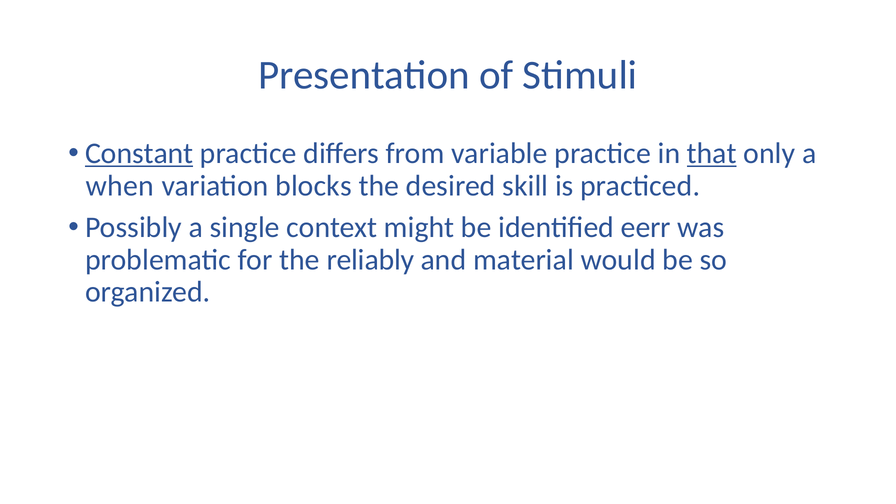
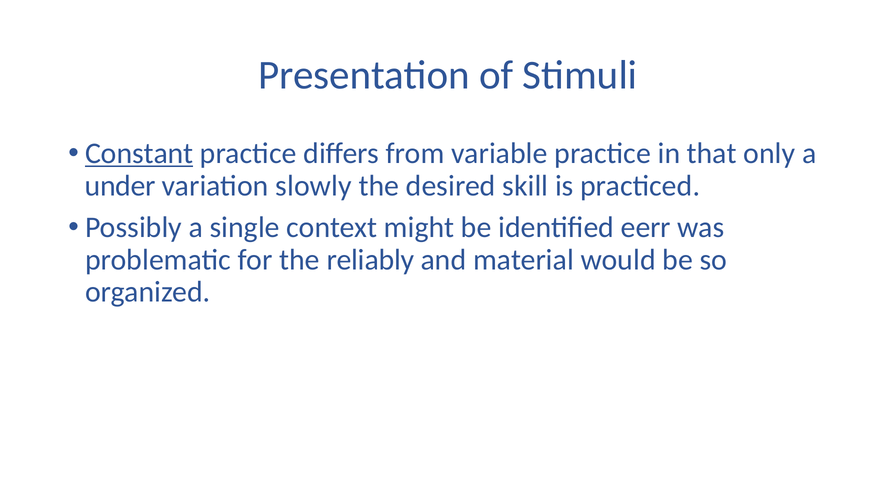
that underline: present -> none
when: when -> under
blocks: blocks -> slowly
